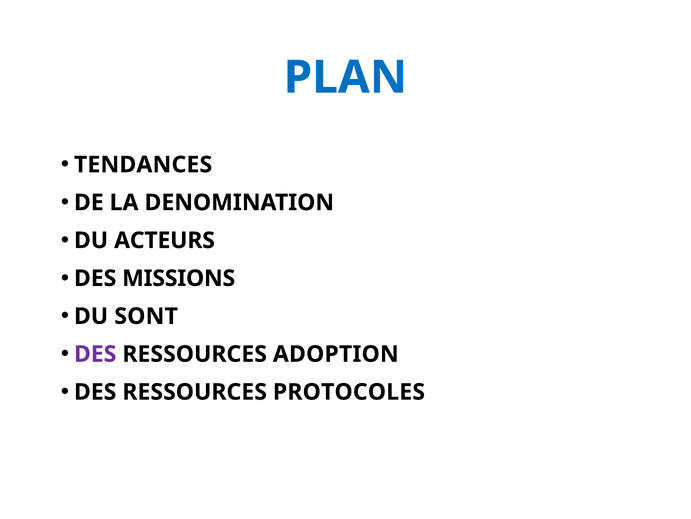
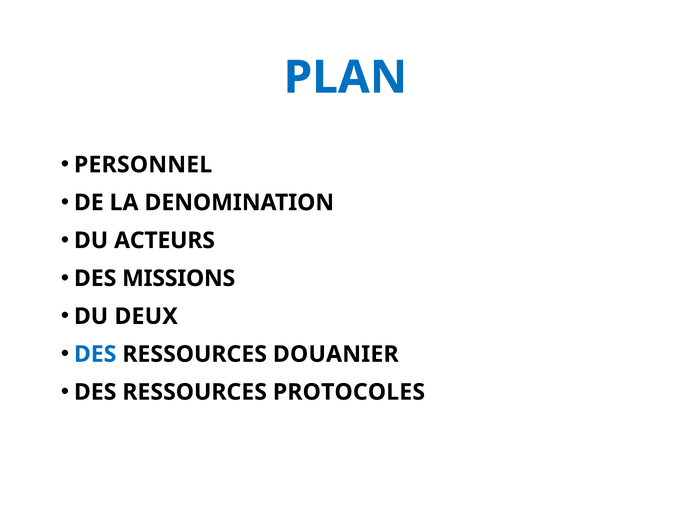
TENDANCES: TENDANCES -> PERSONNEL
SONT: SONT -> DEUX
DES at (95, 354) colour: purple -> blue
ADOPTION: ADOPTION -> DOUANIER
